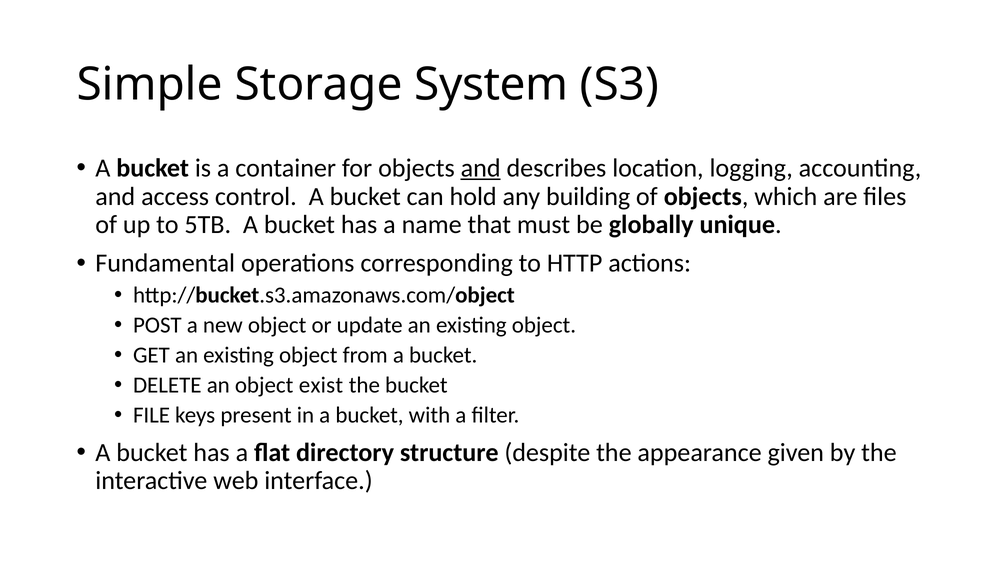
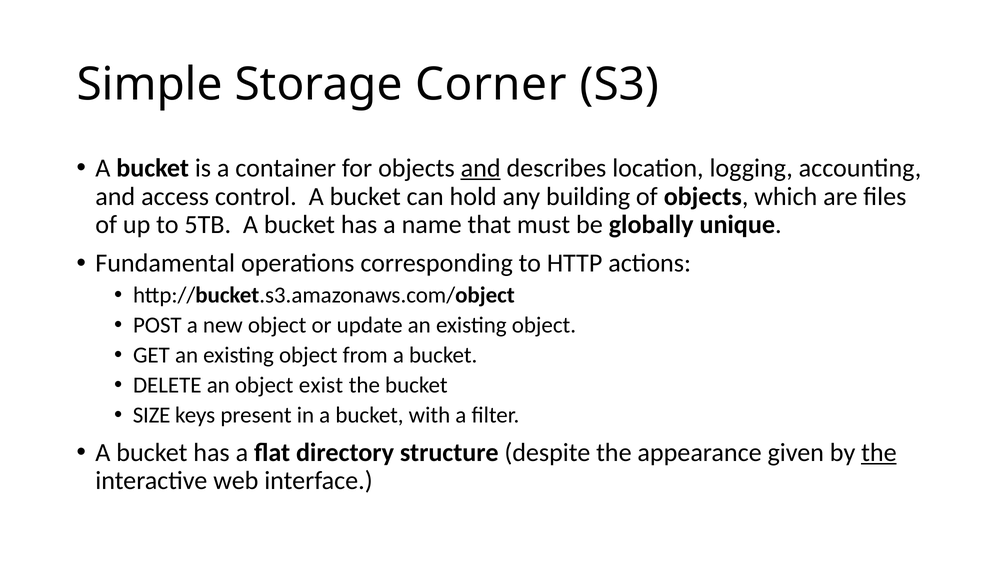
System: System -> Corner
FILE: FILE -> SIZE
the at (879, 452) underline: none -> present
